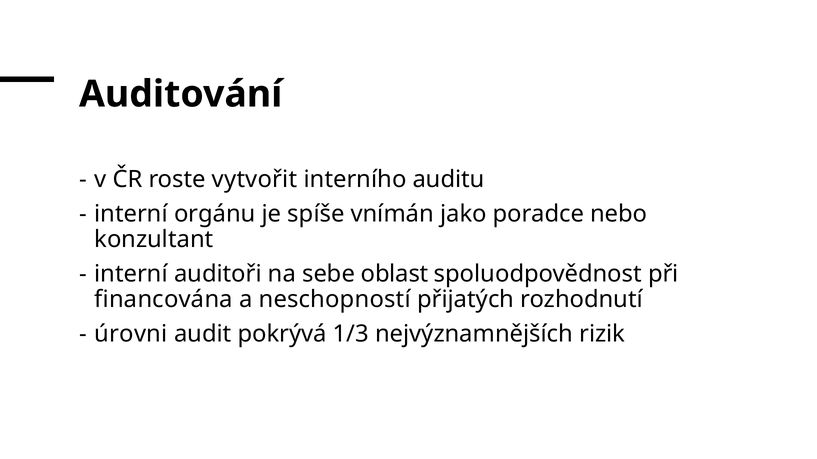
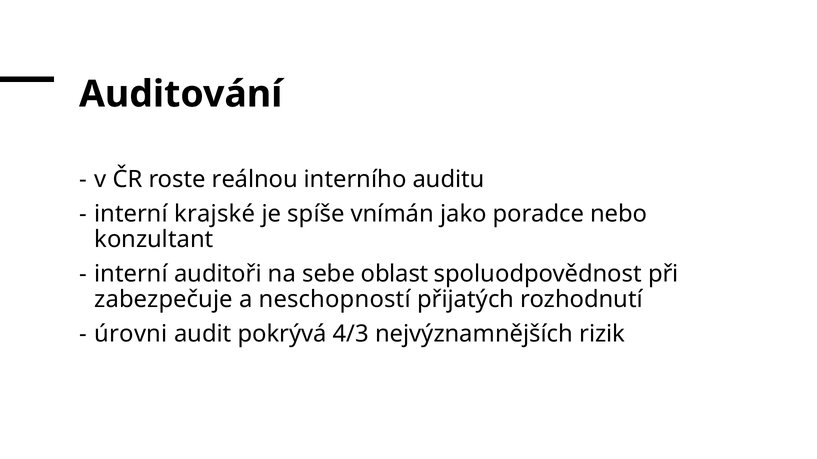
vytvořit: vytvořit -> reálnou
orgánu: orgánu -> krajské
financována: financována -> zabezpečuje
1/3: 1/3 -> 4/3
